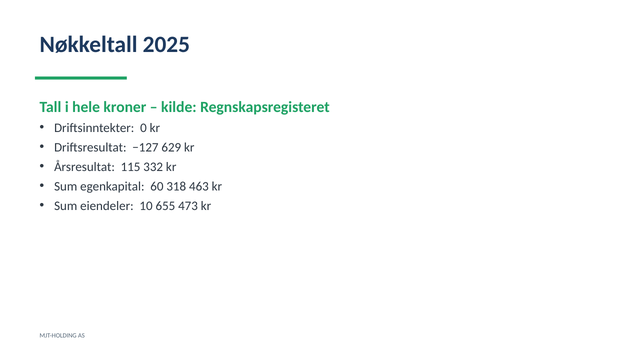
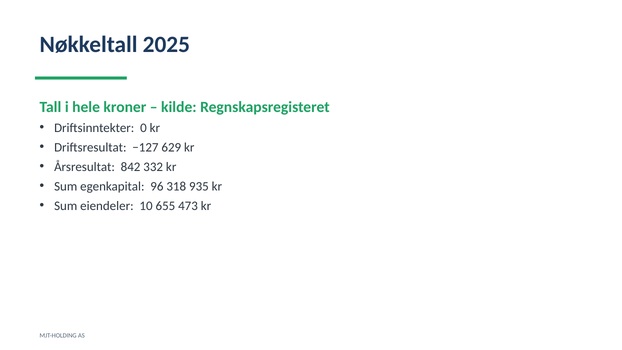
115: 115 -> 842
60: 60 -> 96
463: 463 -> 935
